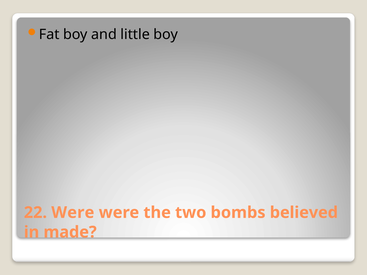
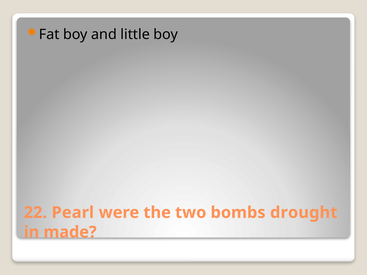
22 Were: Were -> Pearl
believed: believed -> drought
